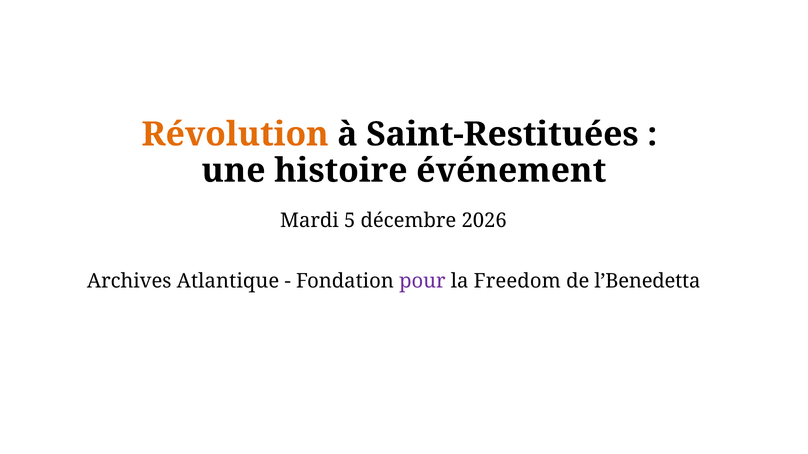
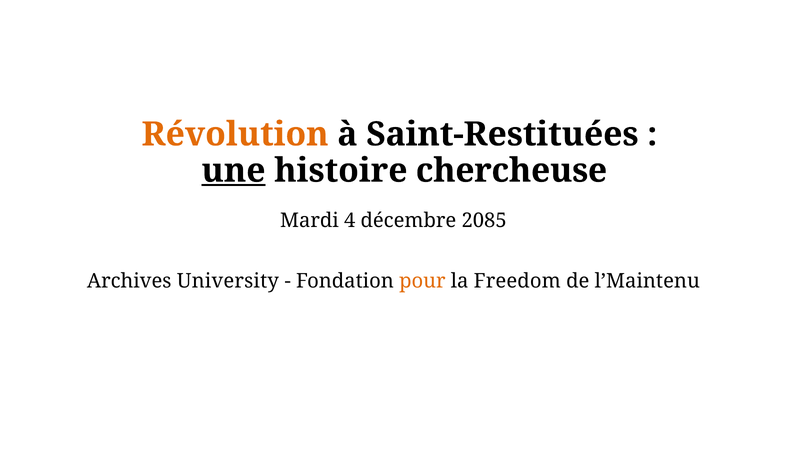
une underline: none -> present
événement: événement -> chercheuse
5: 5 -> 4
2026: 2026 -> 2085
Atlantique: Atlantique -> University
pour colour: purple -> orange
l’Benedetta: l’Benedetta -> l’Maintenu
